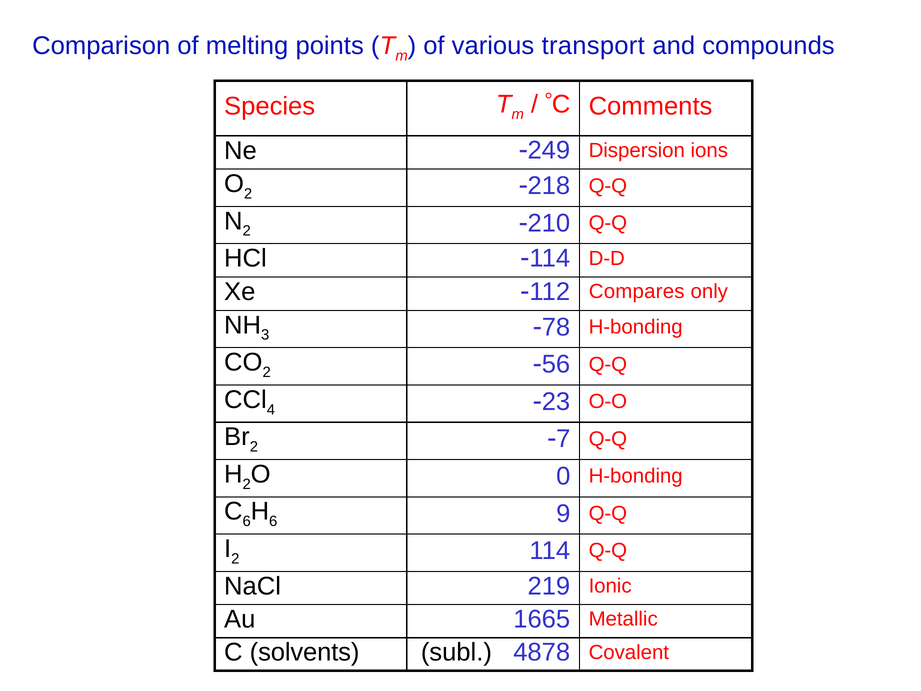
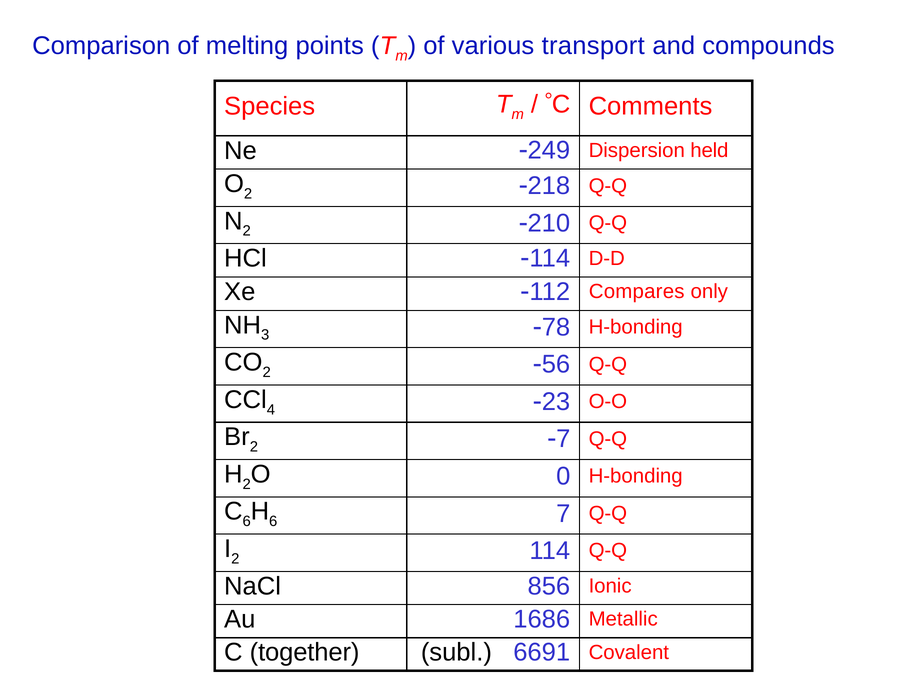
ions: ions -> held
9 at (563, 513): 9 -> 7
219: 219 -> 856
1665: 1665 -> 1686
solvents: solvents -> together
4878: 4878 -> 6691
